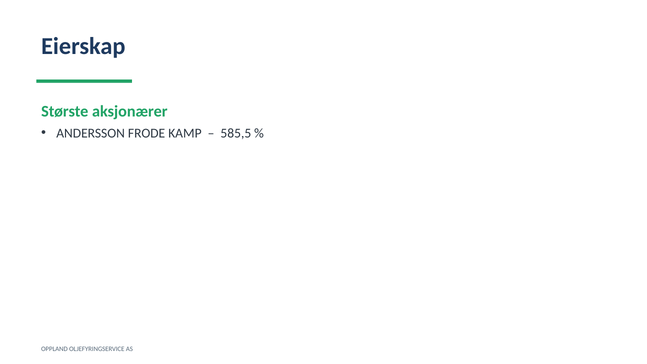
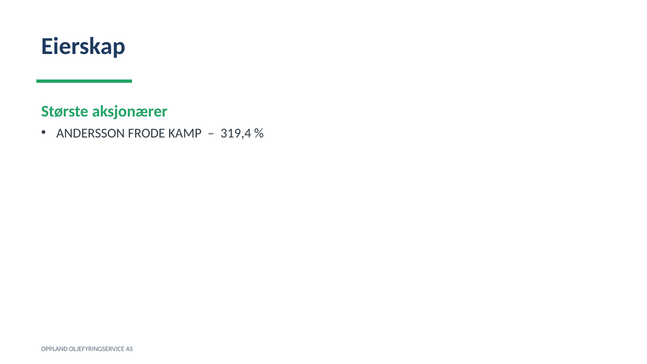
585,5: 585,5 -> 319,4
